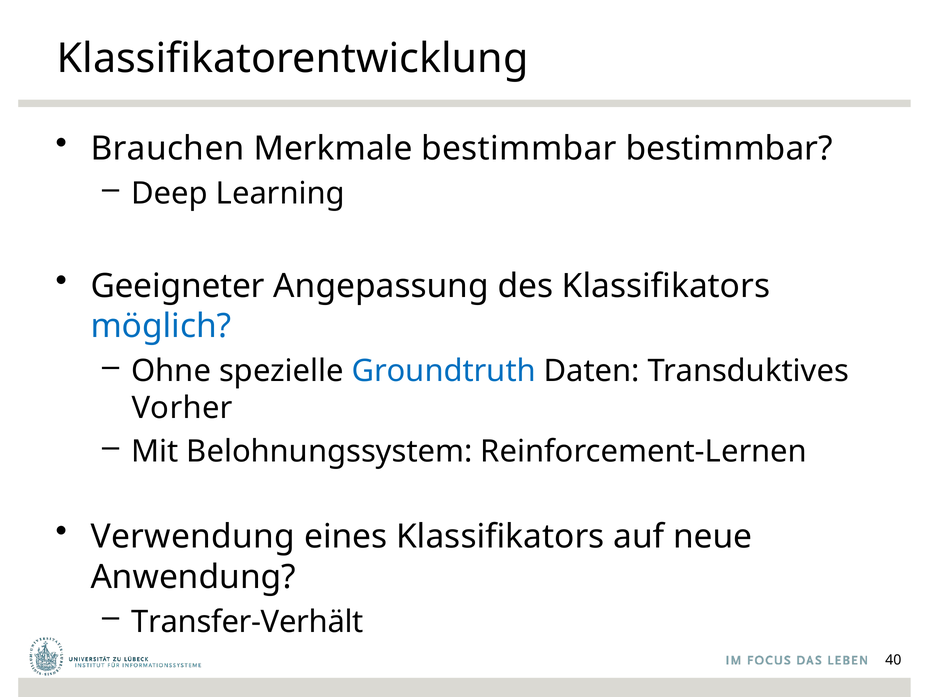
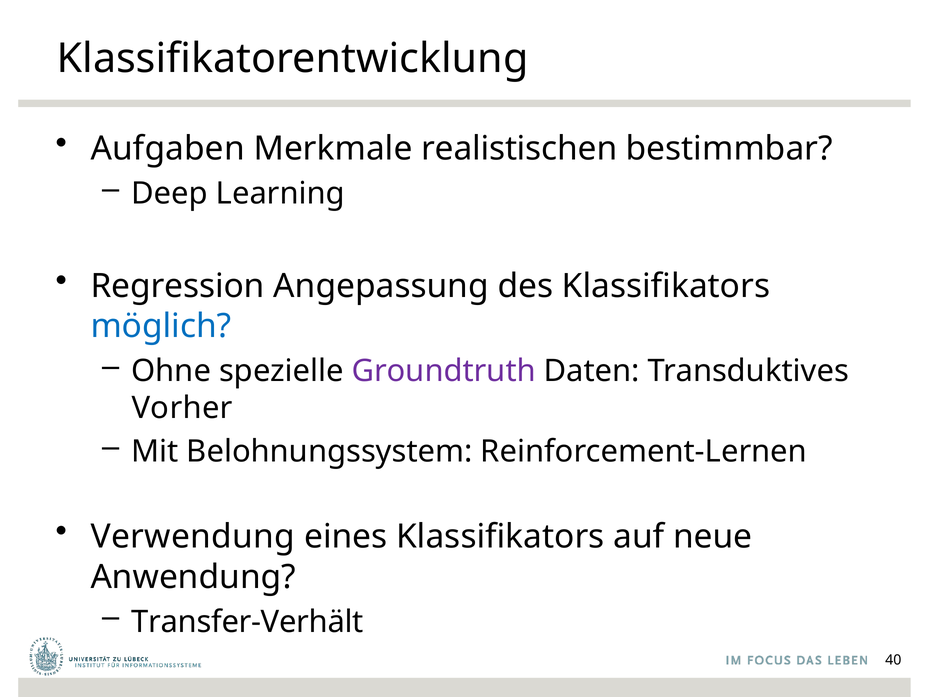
Brauchen: Brauchen -> Aufgaben
Merkmale bestimmbar: bestimmbar -> realistischen
Geeigneter: Geeigneter -> Regression
Groundtruth colour: blue -> purple
